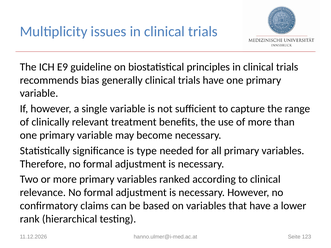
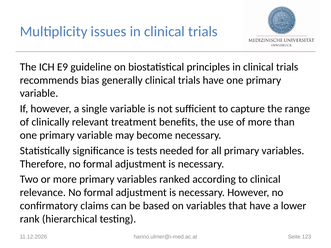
type: type -> tests
